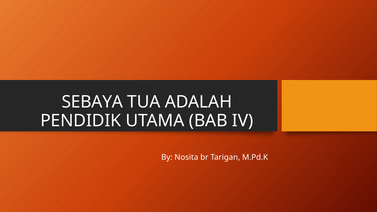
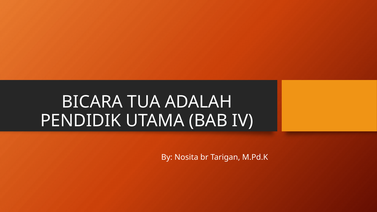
SEBAYA: SEBAYA -> BICARA
